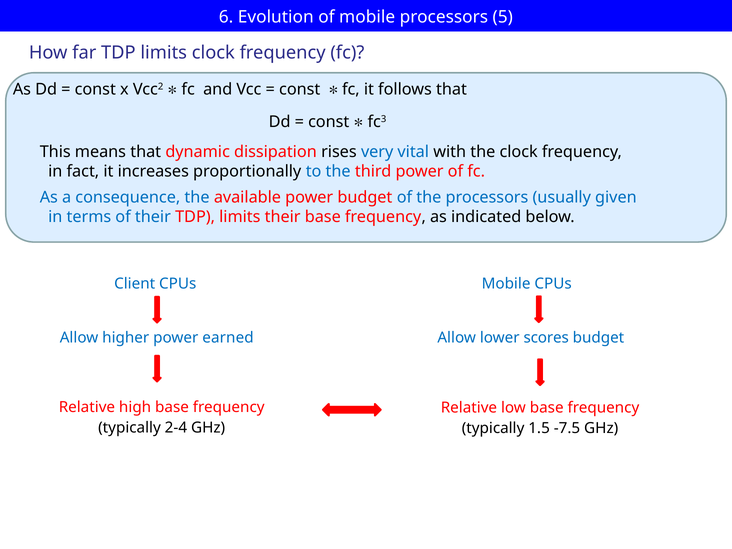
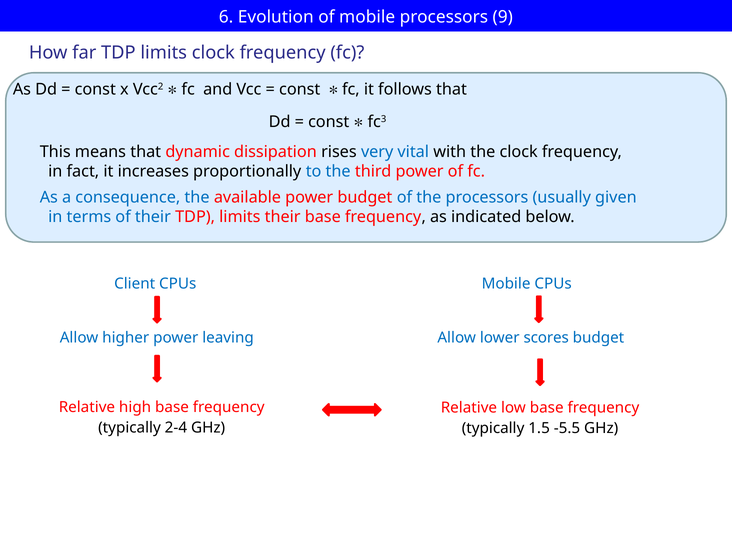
5: 5 -> 9
earned: earned -> leaving
-7.5: -7.5 -> -5.5
